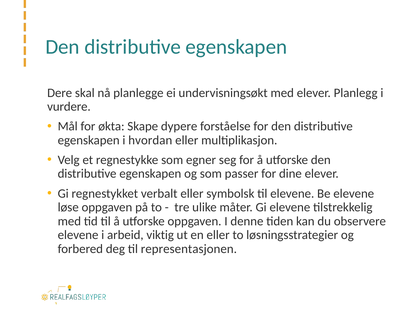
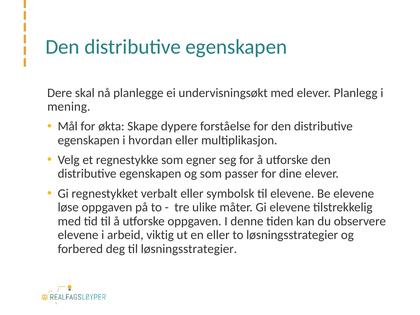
vurdere: vurdere -> mening
til representasjonen: representasjonen -> løsningsstrategier
